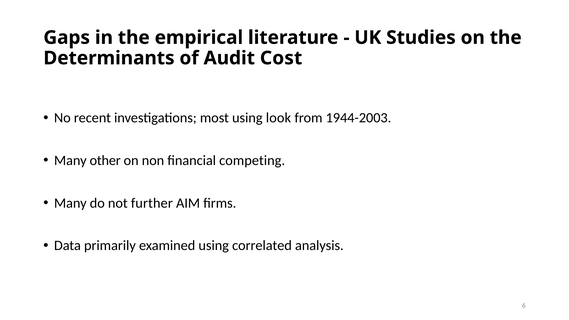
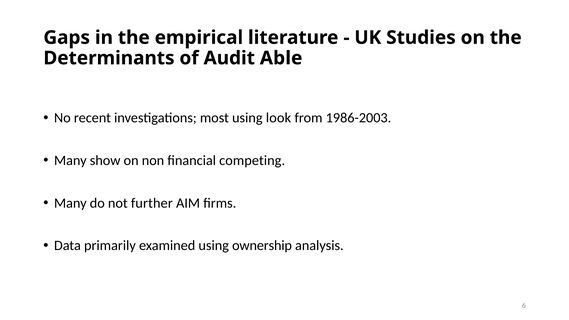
Cost: Cost -> Able
1944-2003: 1944-2003 -> 1986-2003
other: other -> show
correlated: correlated -> ownership
